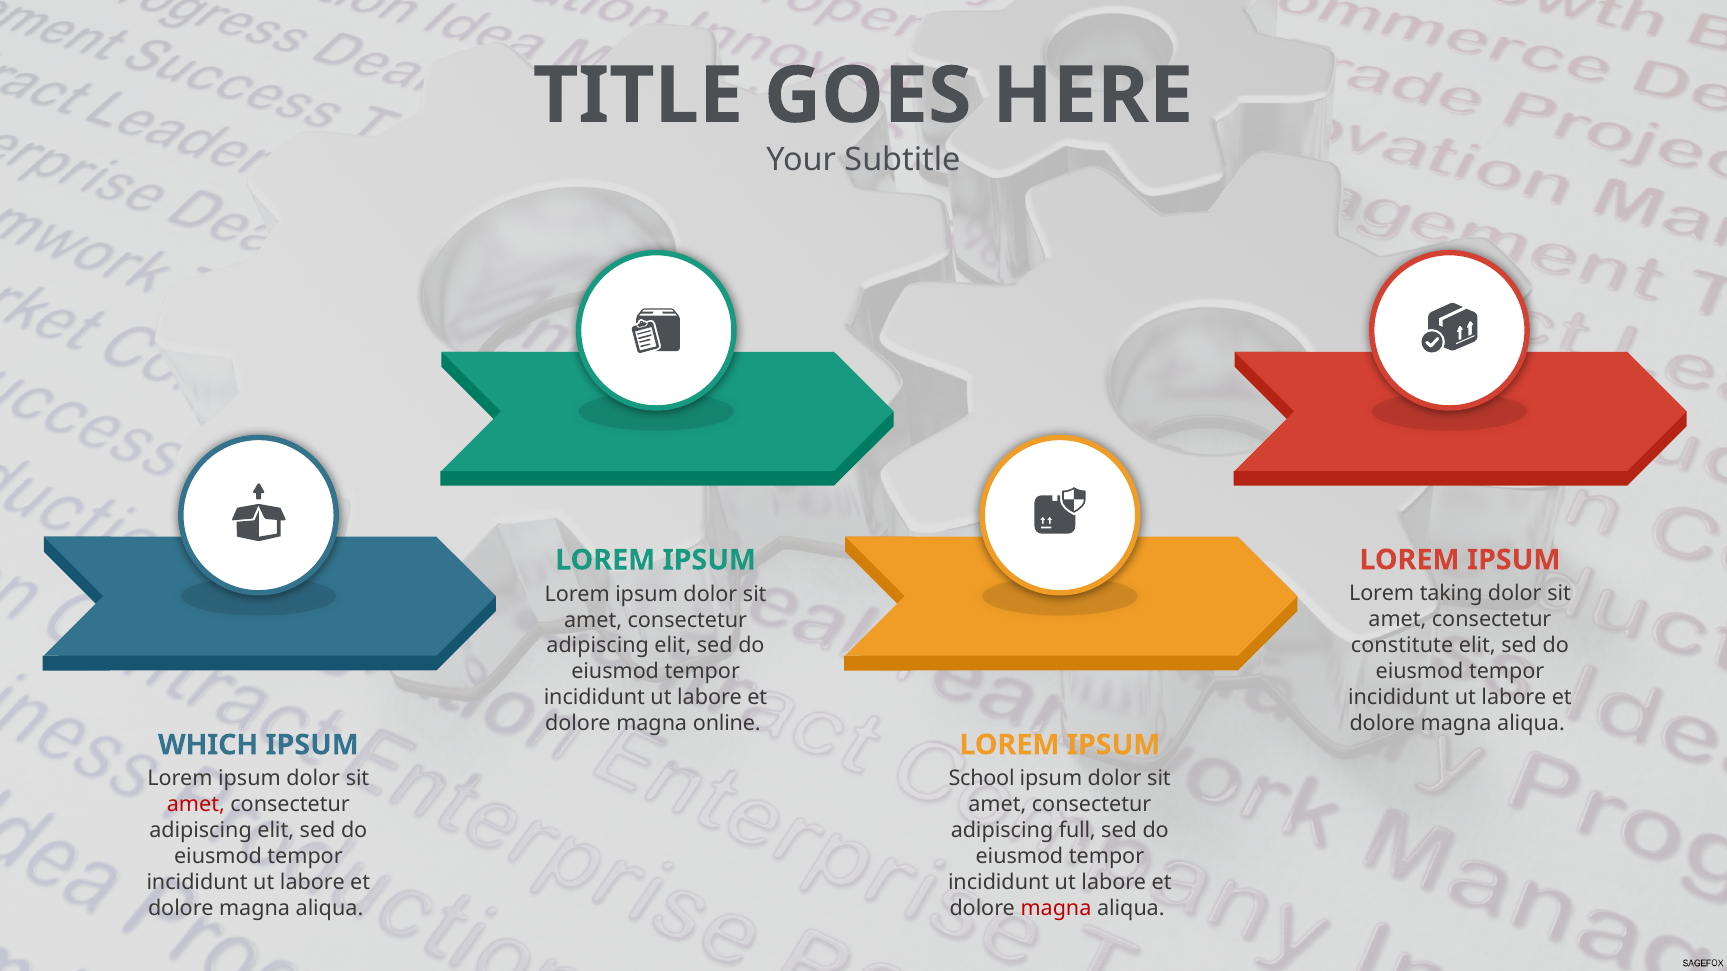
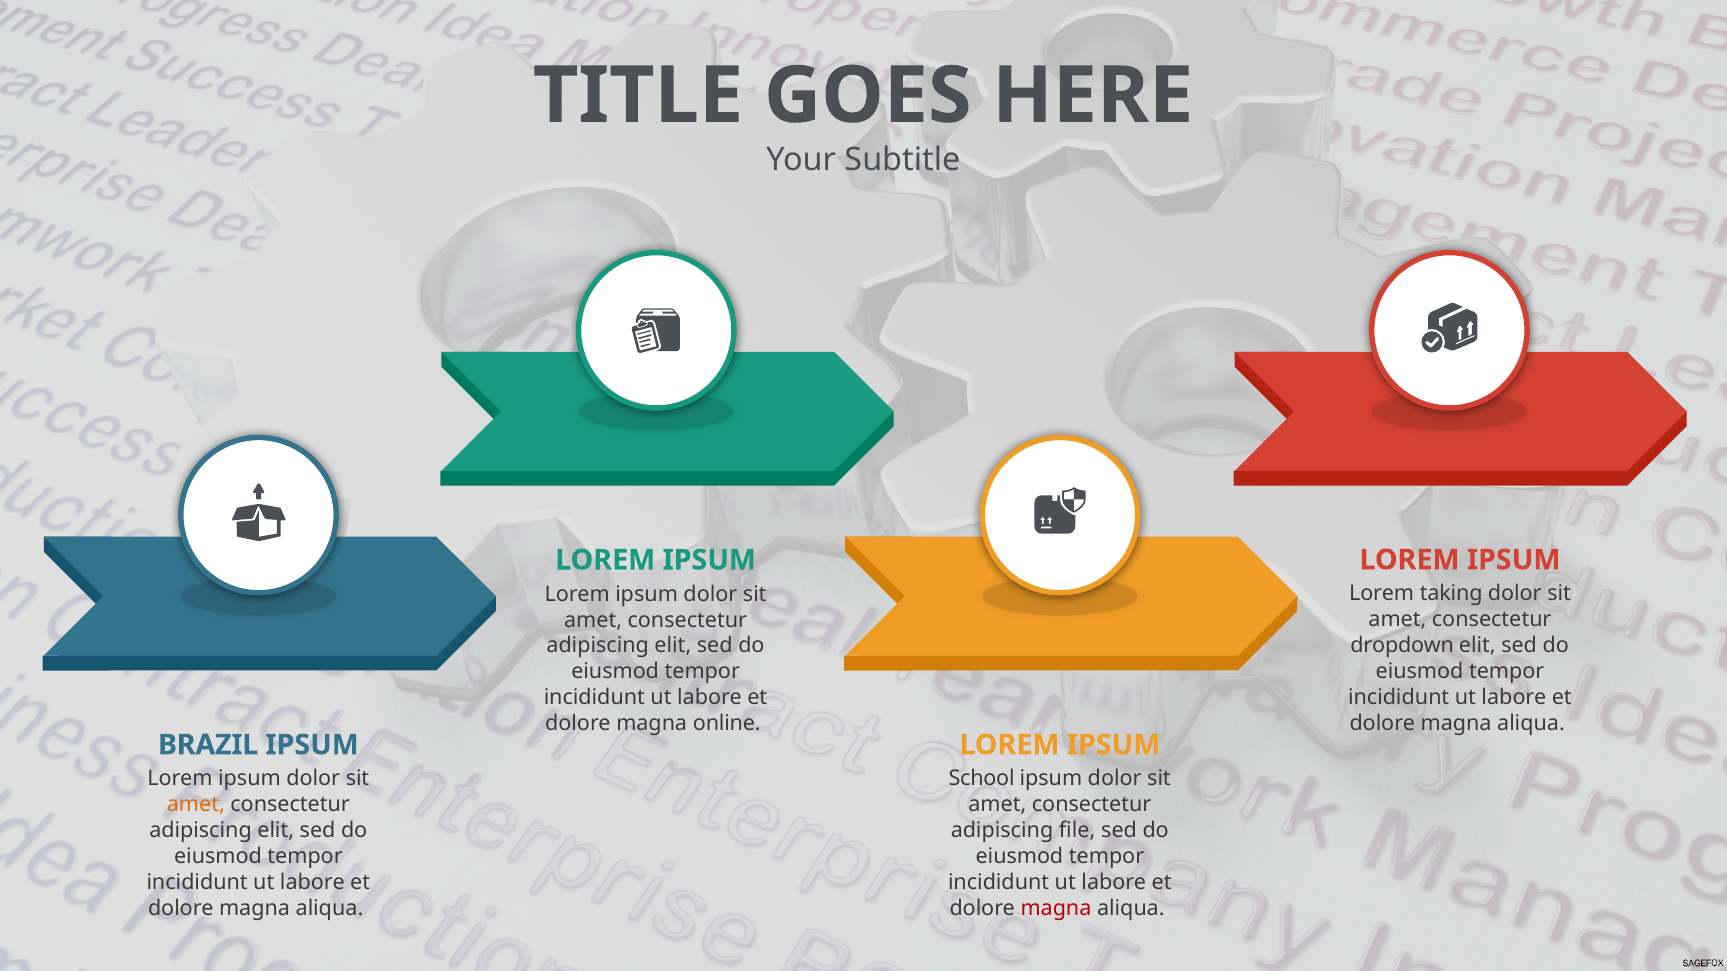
constitute: constitute -> dropdown
WHICH: WHICH -> BRAZIL
amet at (196, 805) colour: red -> orange
full: full -> file
